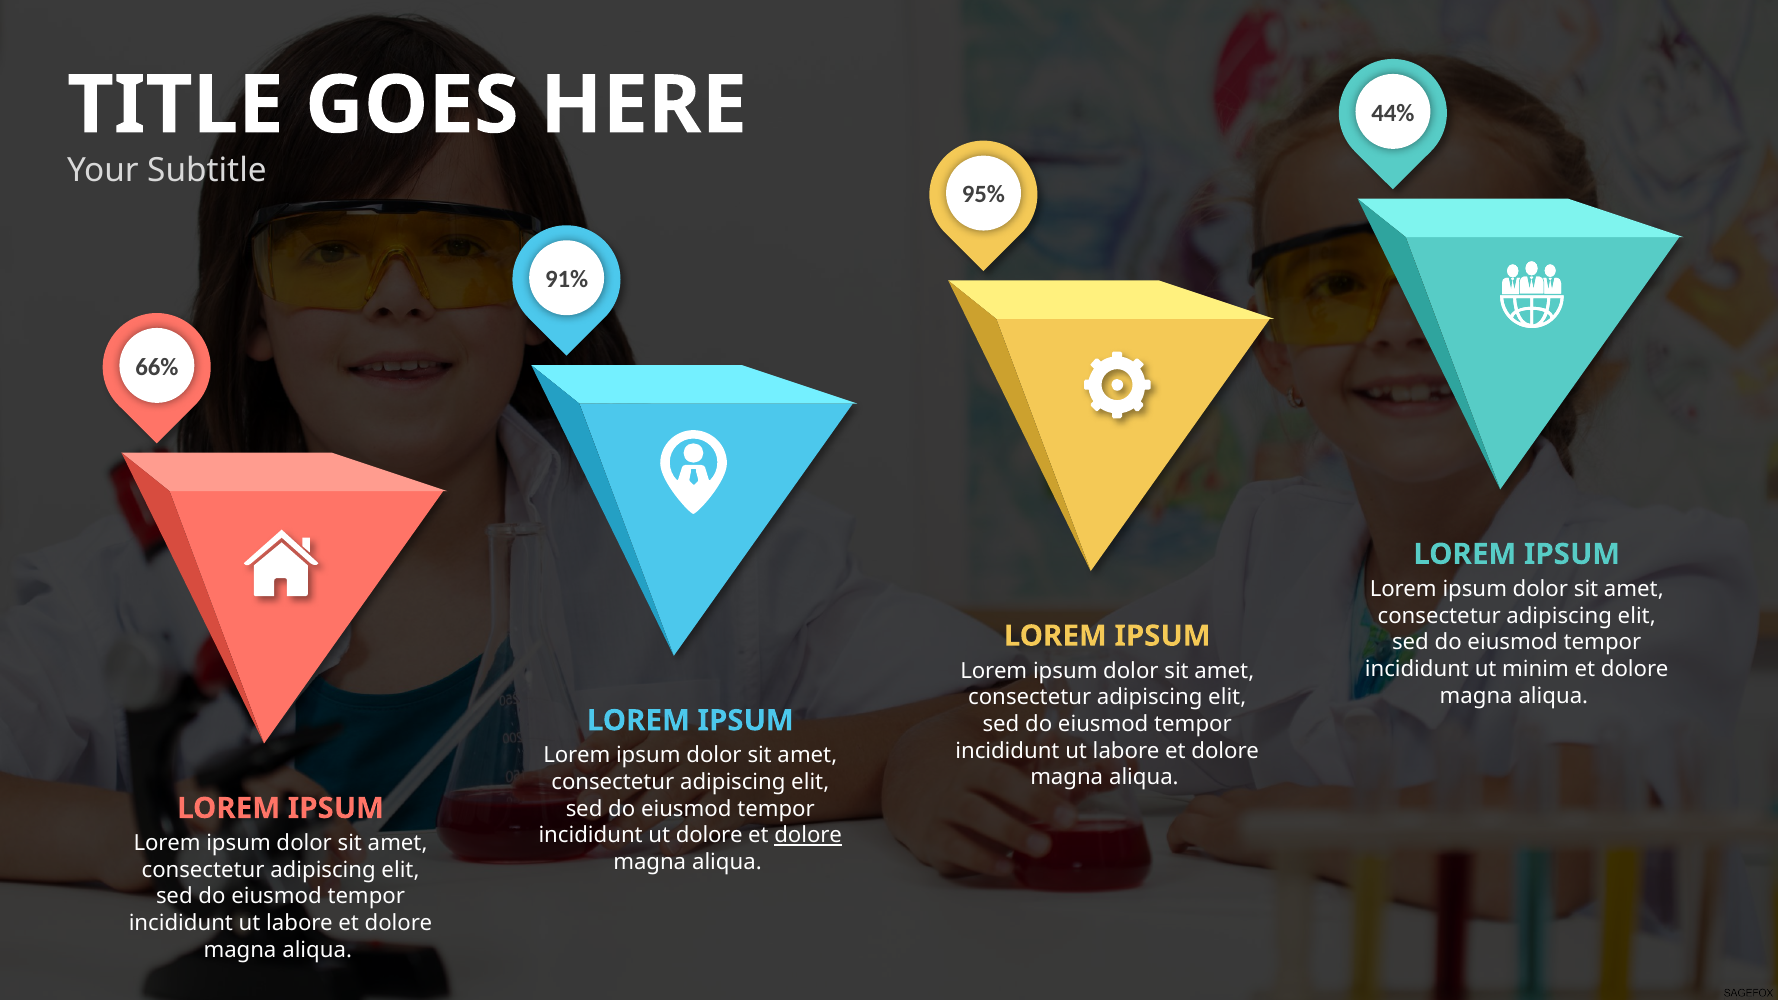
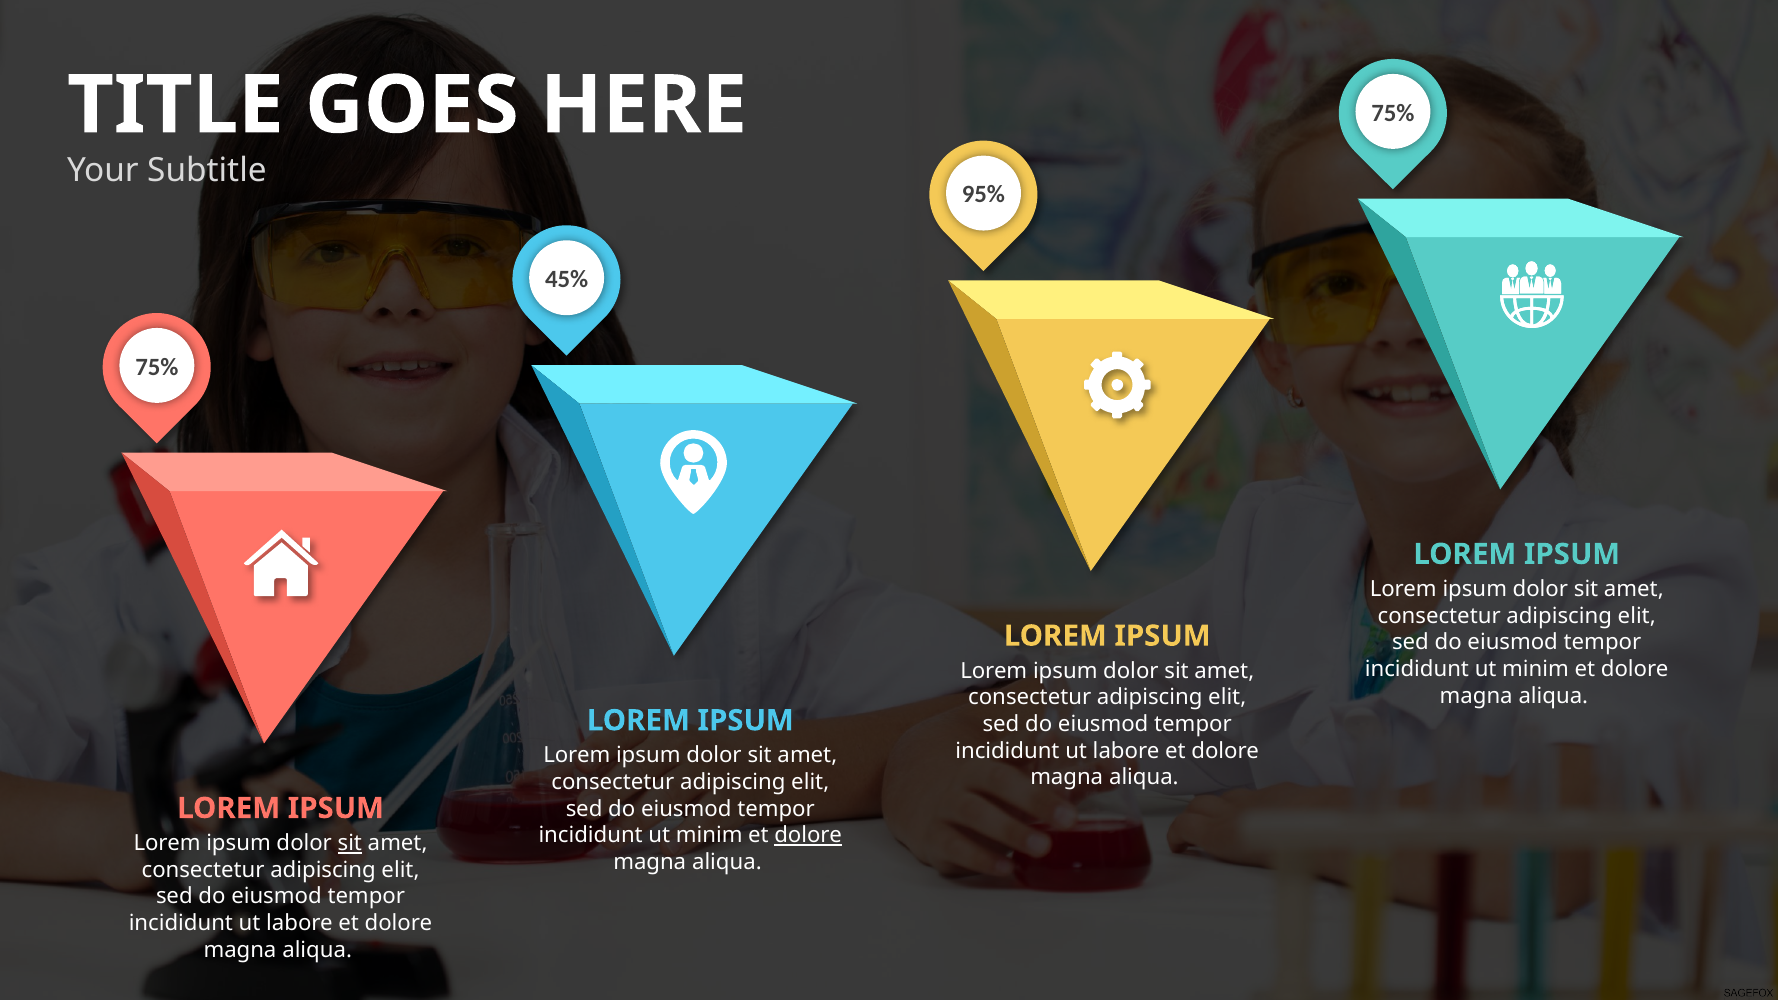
44% at (1393, 113): 44% -> 75%
91%: 91% -> 45%
66% at (157, 367): 66% -> 75%
dolore at (709, 836): dolore -> minim
sit at (350, 843) underline: none -> present
